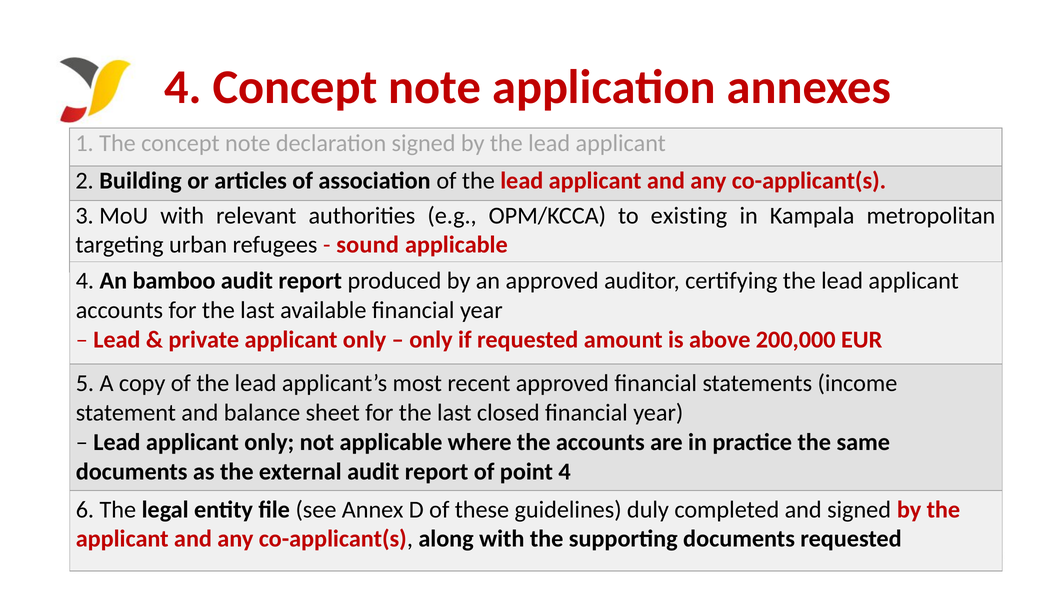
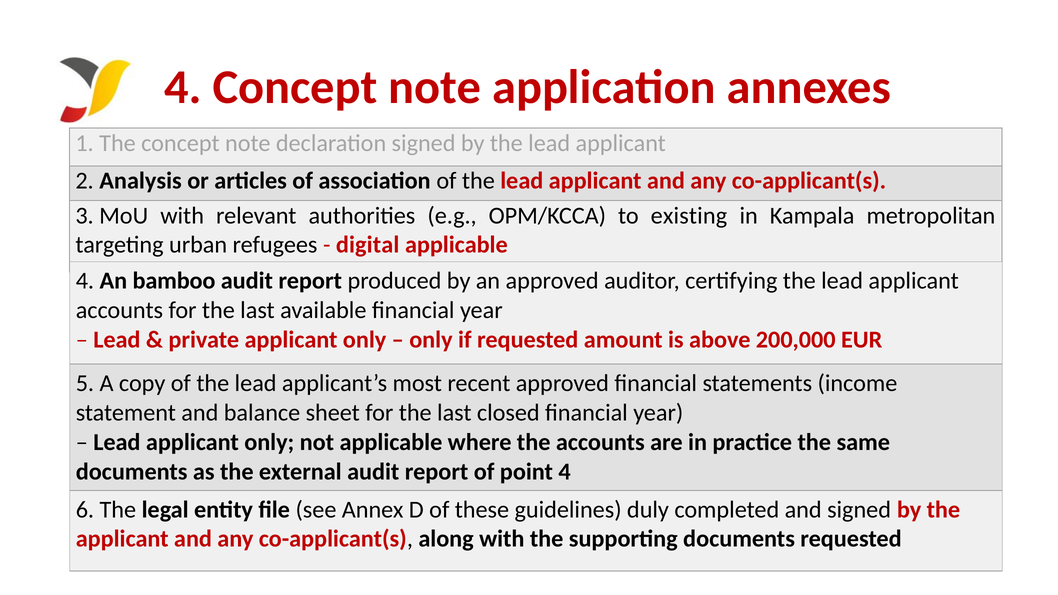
Building: Building -> Analysis
sound: sound -> digital
